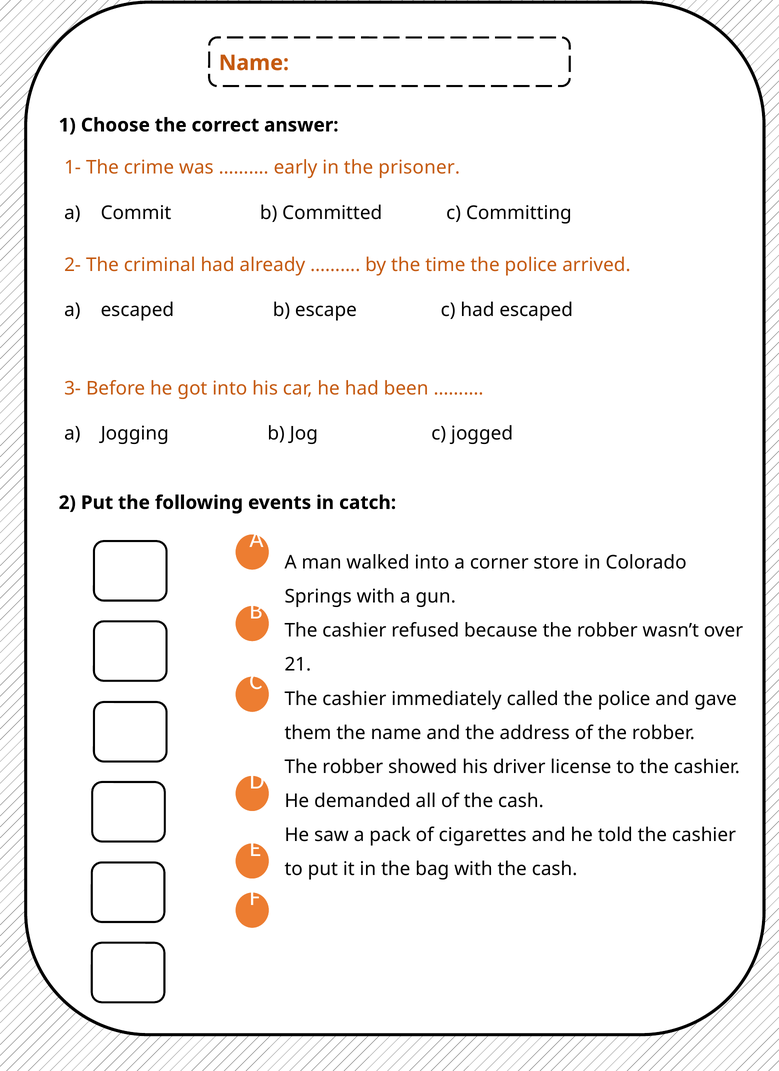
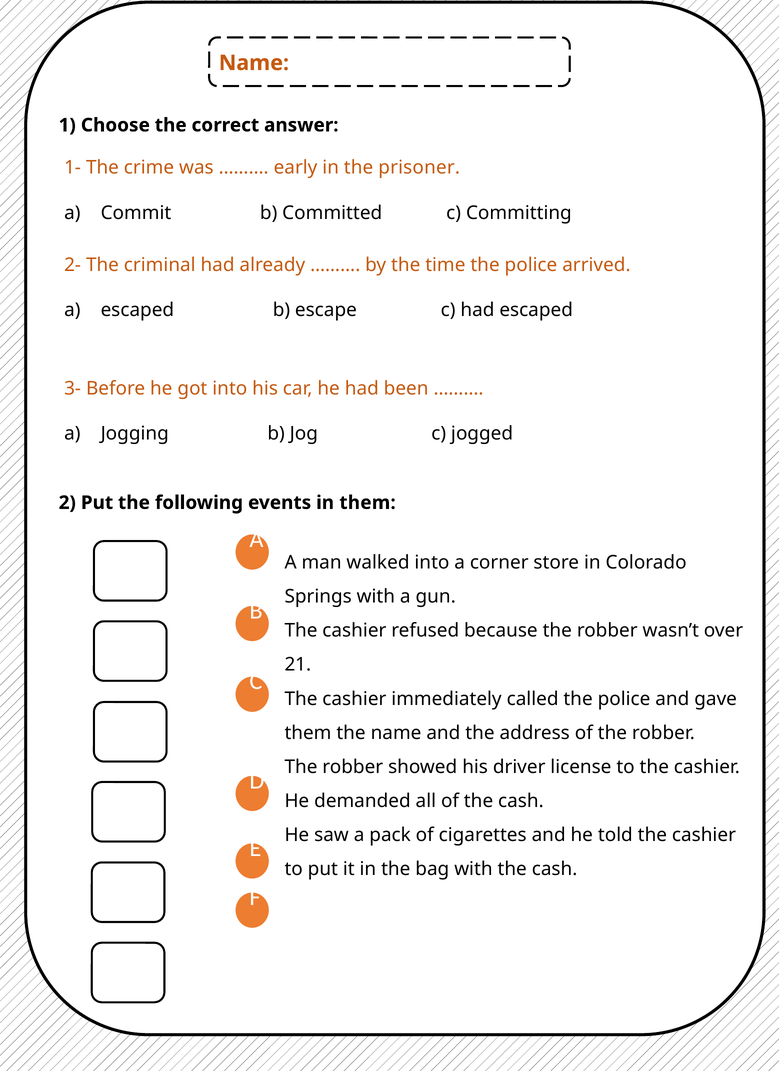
in catch: catch -> them
